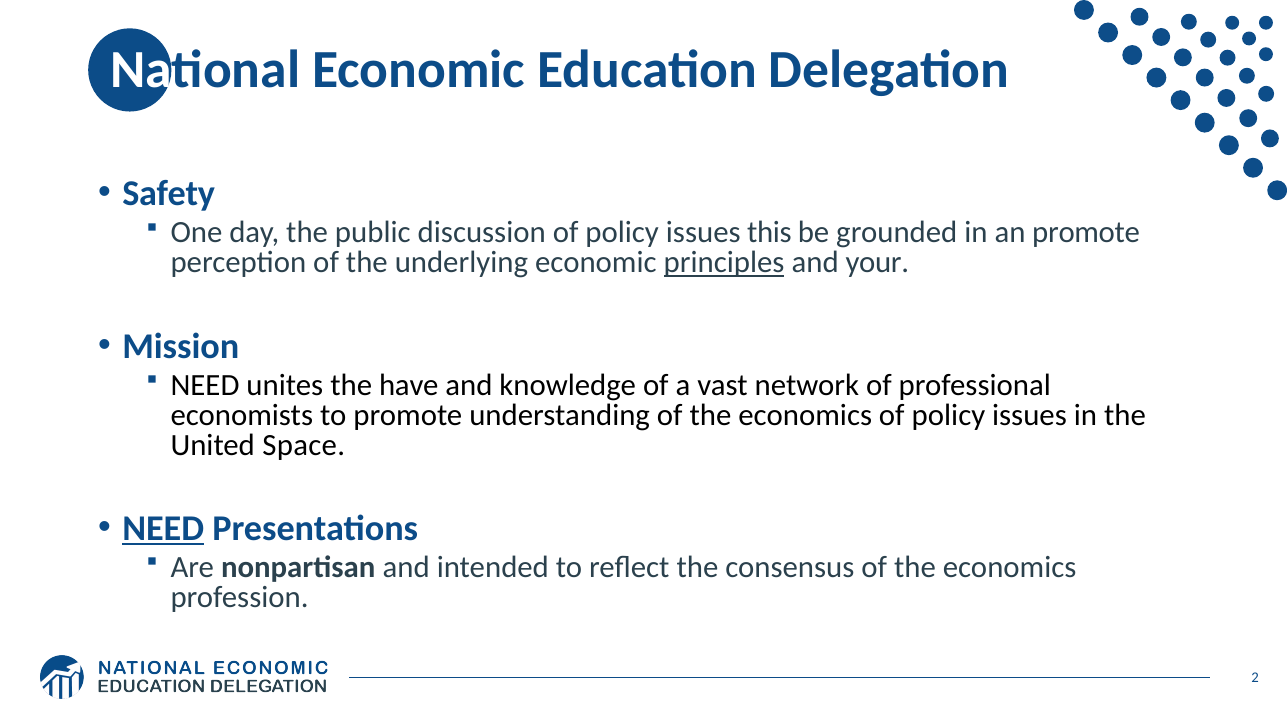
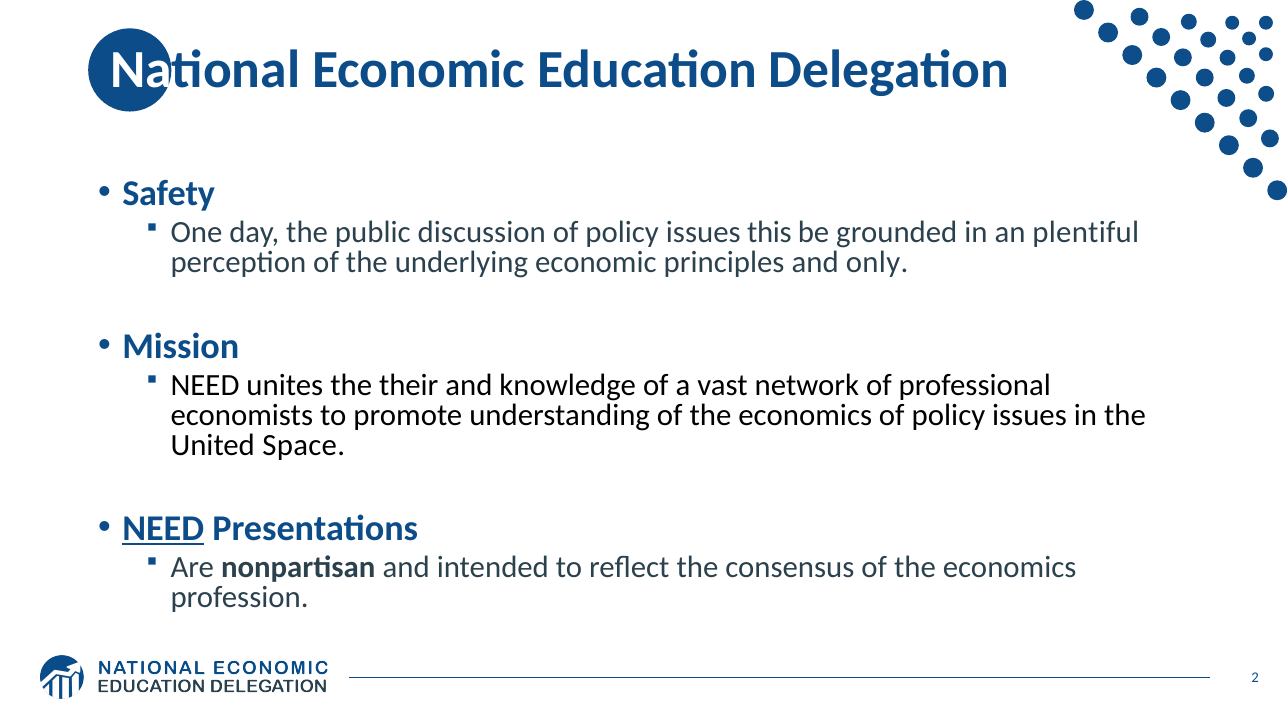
an promote: promote -> plentiful
principles underline: present -> none
your: your -> only
have: have -> their
